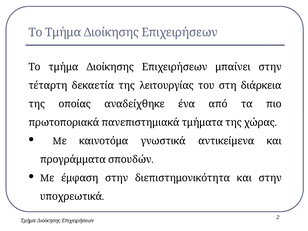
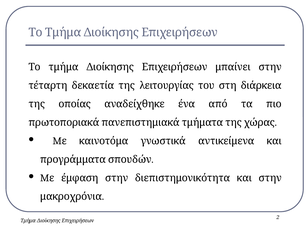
υποχρεωτικά: υποχρεωτικά -> μακροχρόνια
